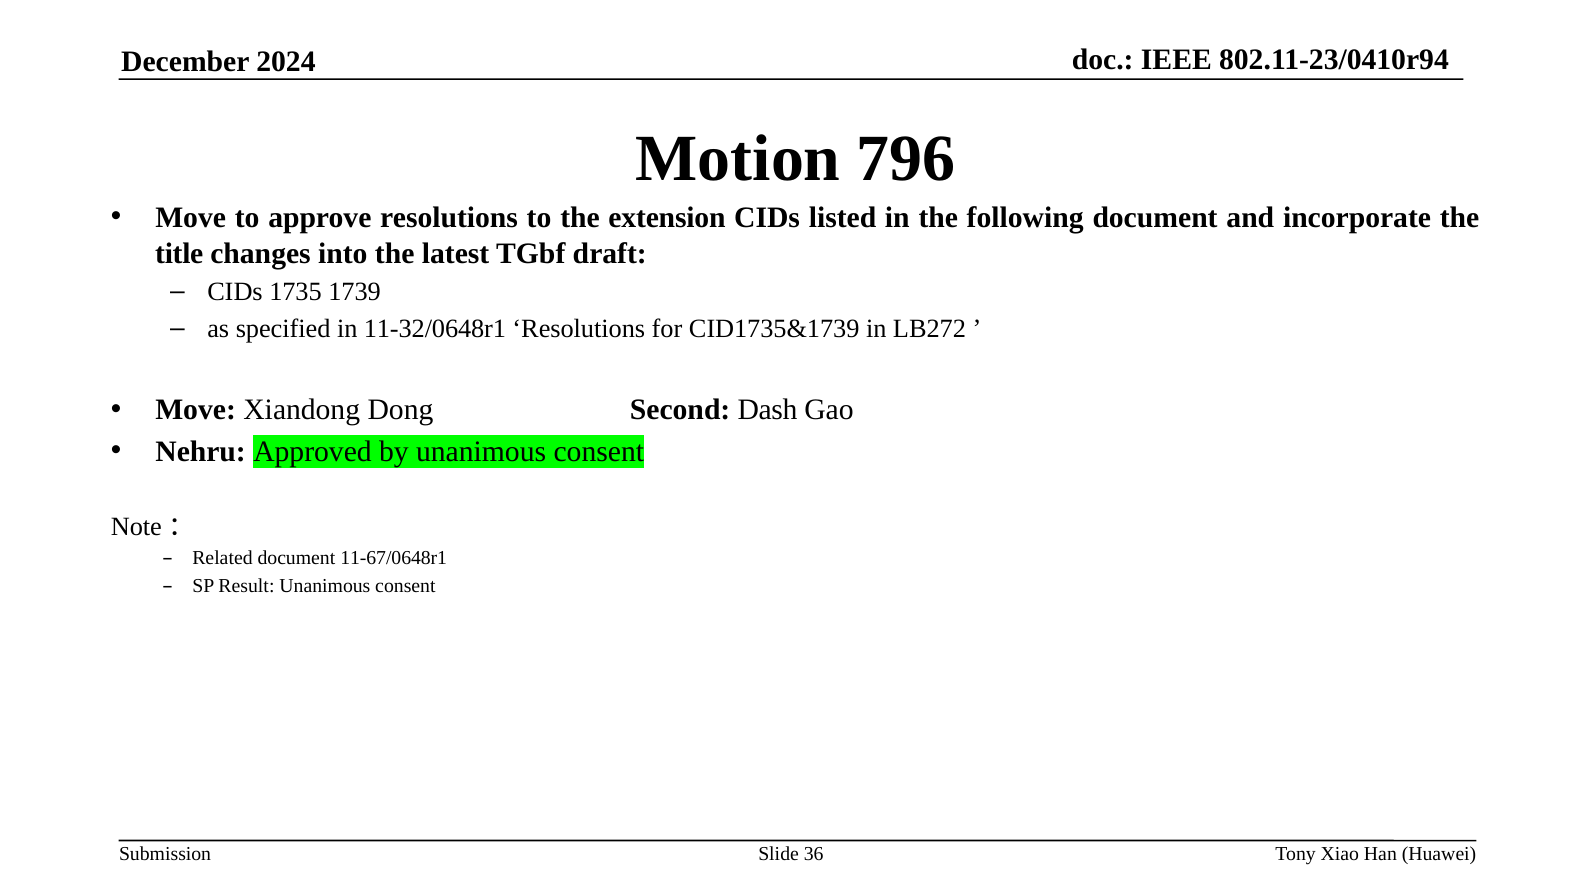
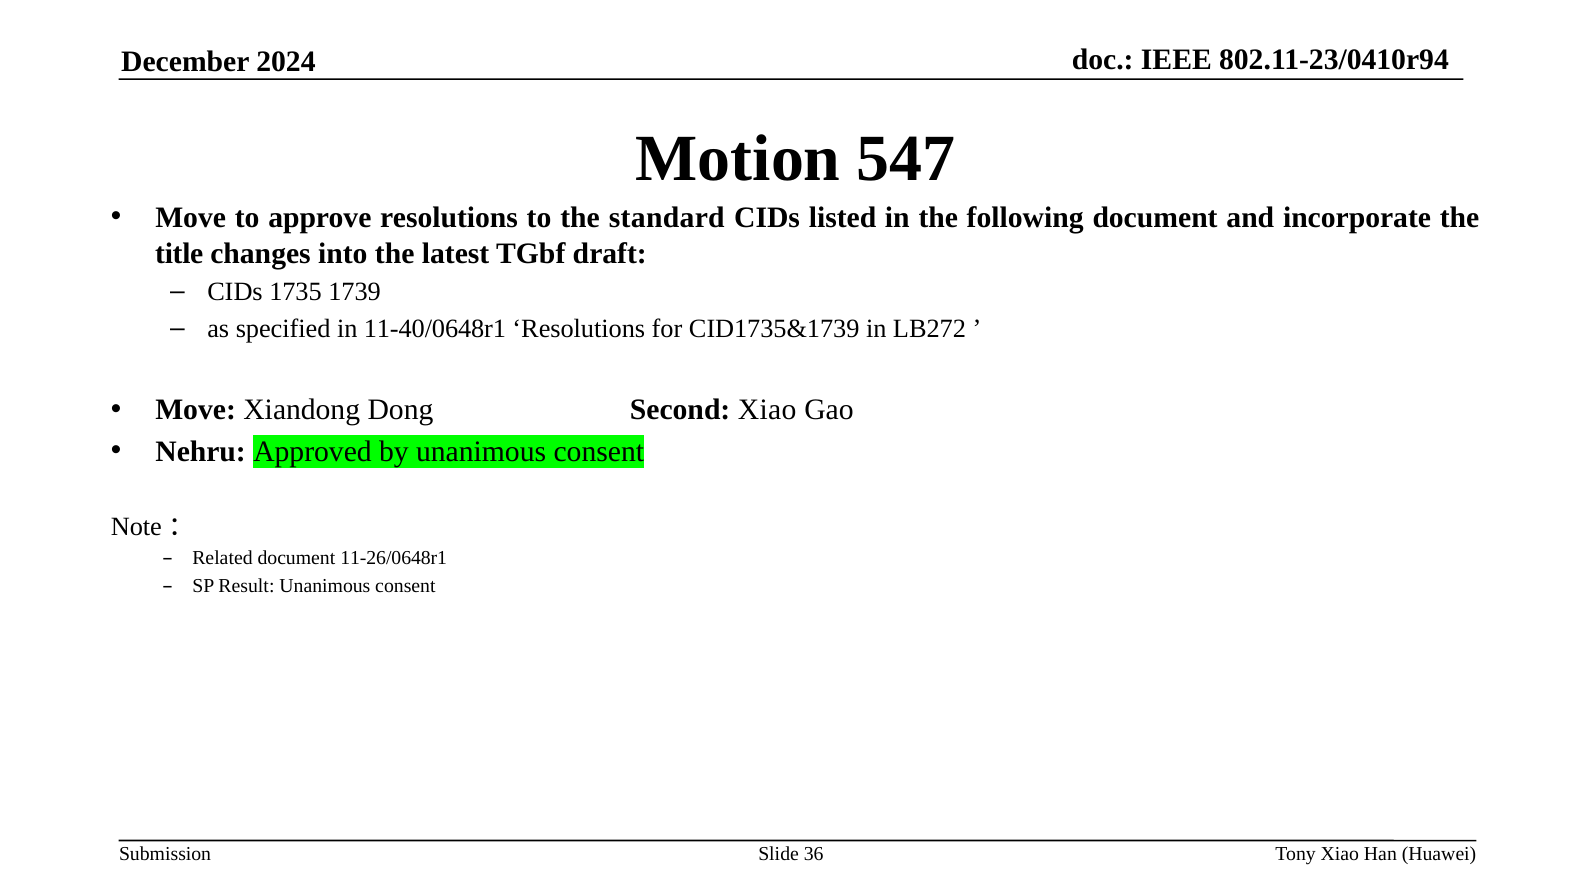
796: 796 -> 547
extension: extension -> standard
11-32/0648r1: 11-32/0648r1 -> 11-40/0648r1
Second Dash: Dash -> Xiao
11-67/0648r1: 11-67/0648r1 -> 11-26/0648r1
